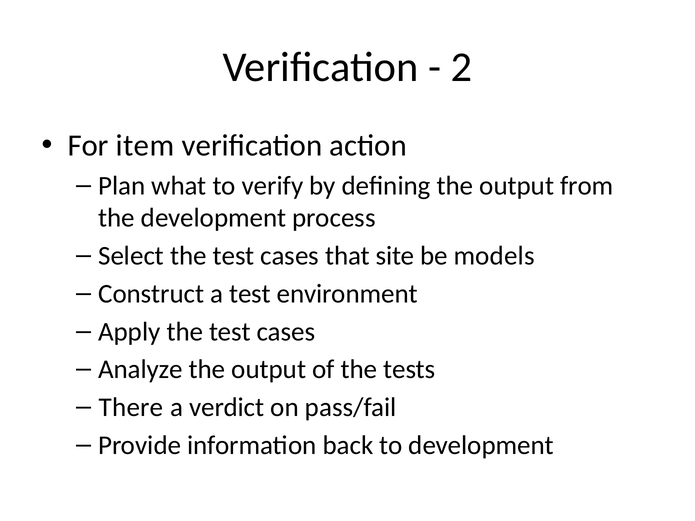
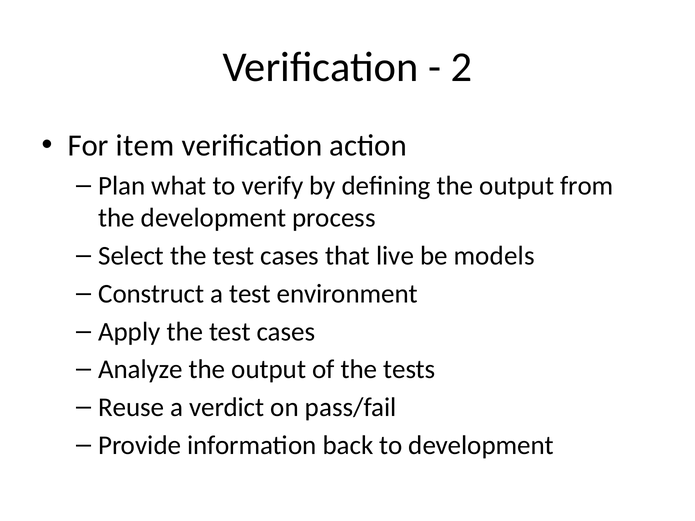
site: site -> live
There: There -> Reuse
